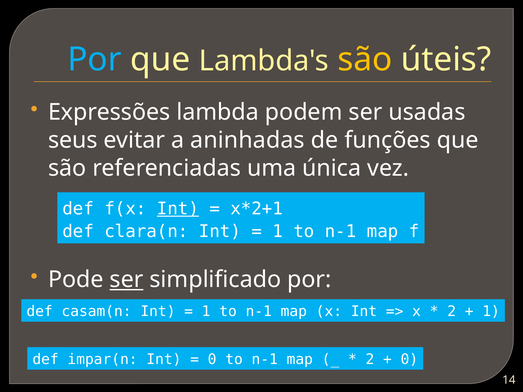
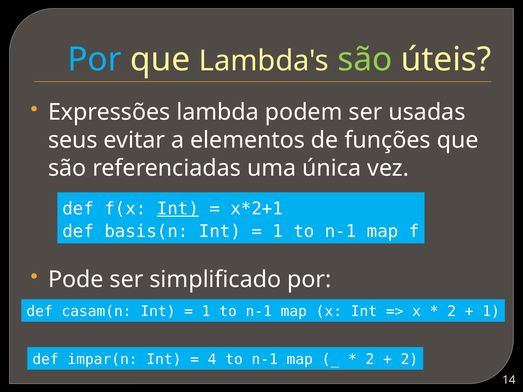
são at (365, 60) colour: yellow -> light green
aninhadas: aninhadas -> elementos
clara(n: clara(n -> basis(n
ser at (127, 280) underline: present -> none
0 at (212, 360): 0 -> 4
0 at (409, 360): 0 -> 2
